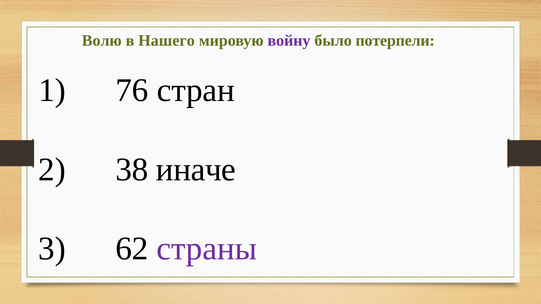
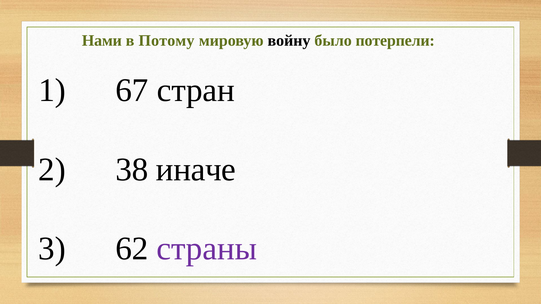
Волю: Волю -> Нами
Нашего: Нашего -> Потому
войну colour: purple -> black
76: 76 -> 67
